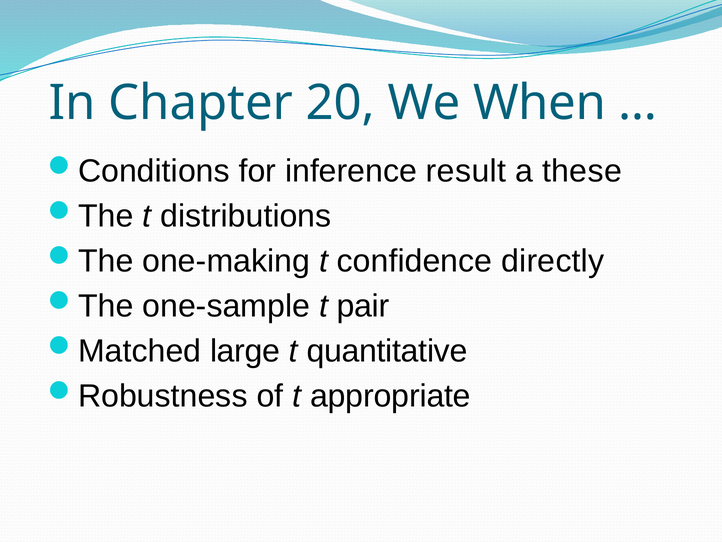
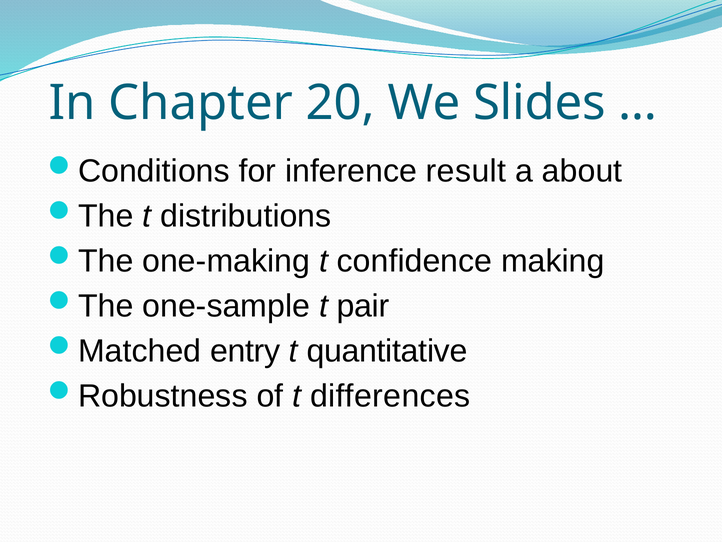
When: When -> Slides
these: these -> about
directly: directly -> making
large: large -> entry
appropriate: appropriate -> differences
